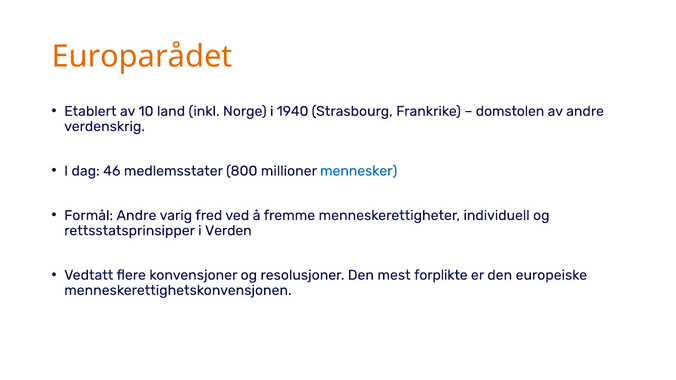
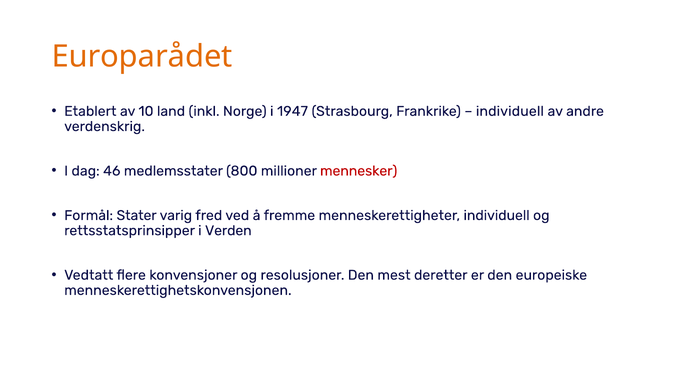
1940: 1940 -> 1947
domstolen at (510, 111): domstolen -> individuell
mennesker colour: blue -> red
Formål Andre: Andre -> Stater
forplikte: forplikte -> deretter
